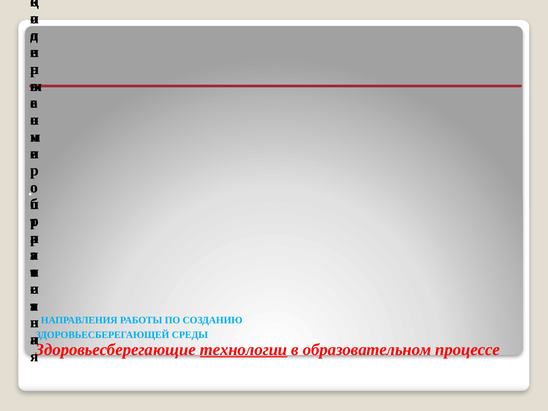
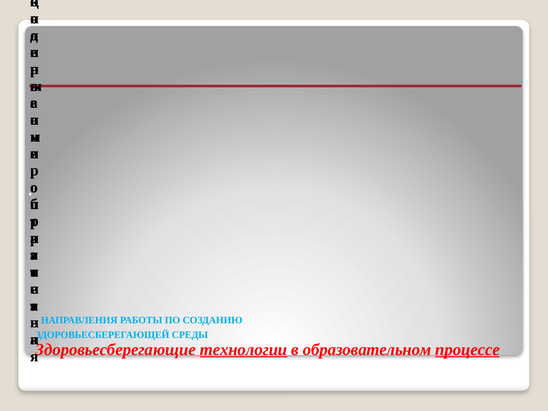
процессе underline: none -> present
